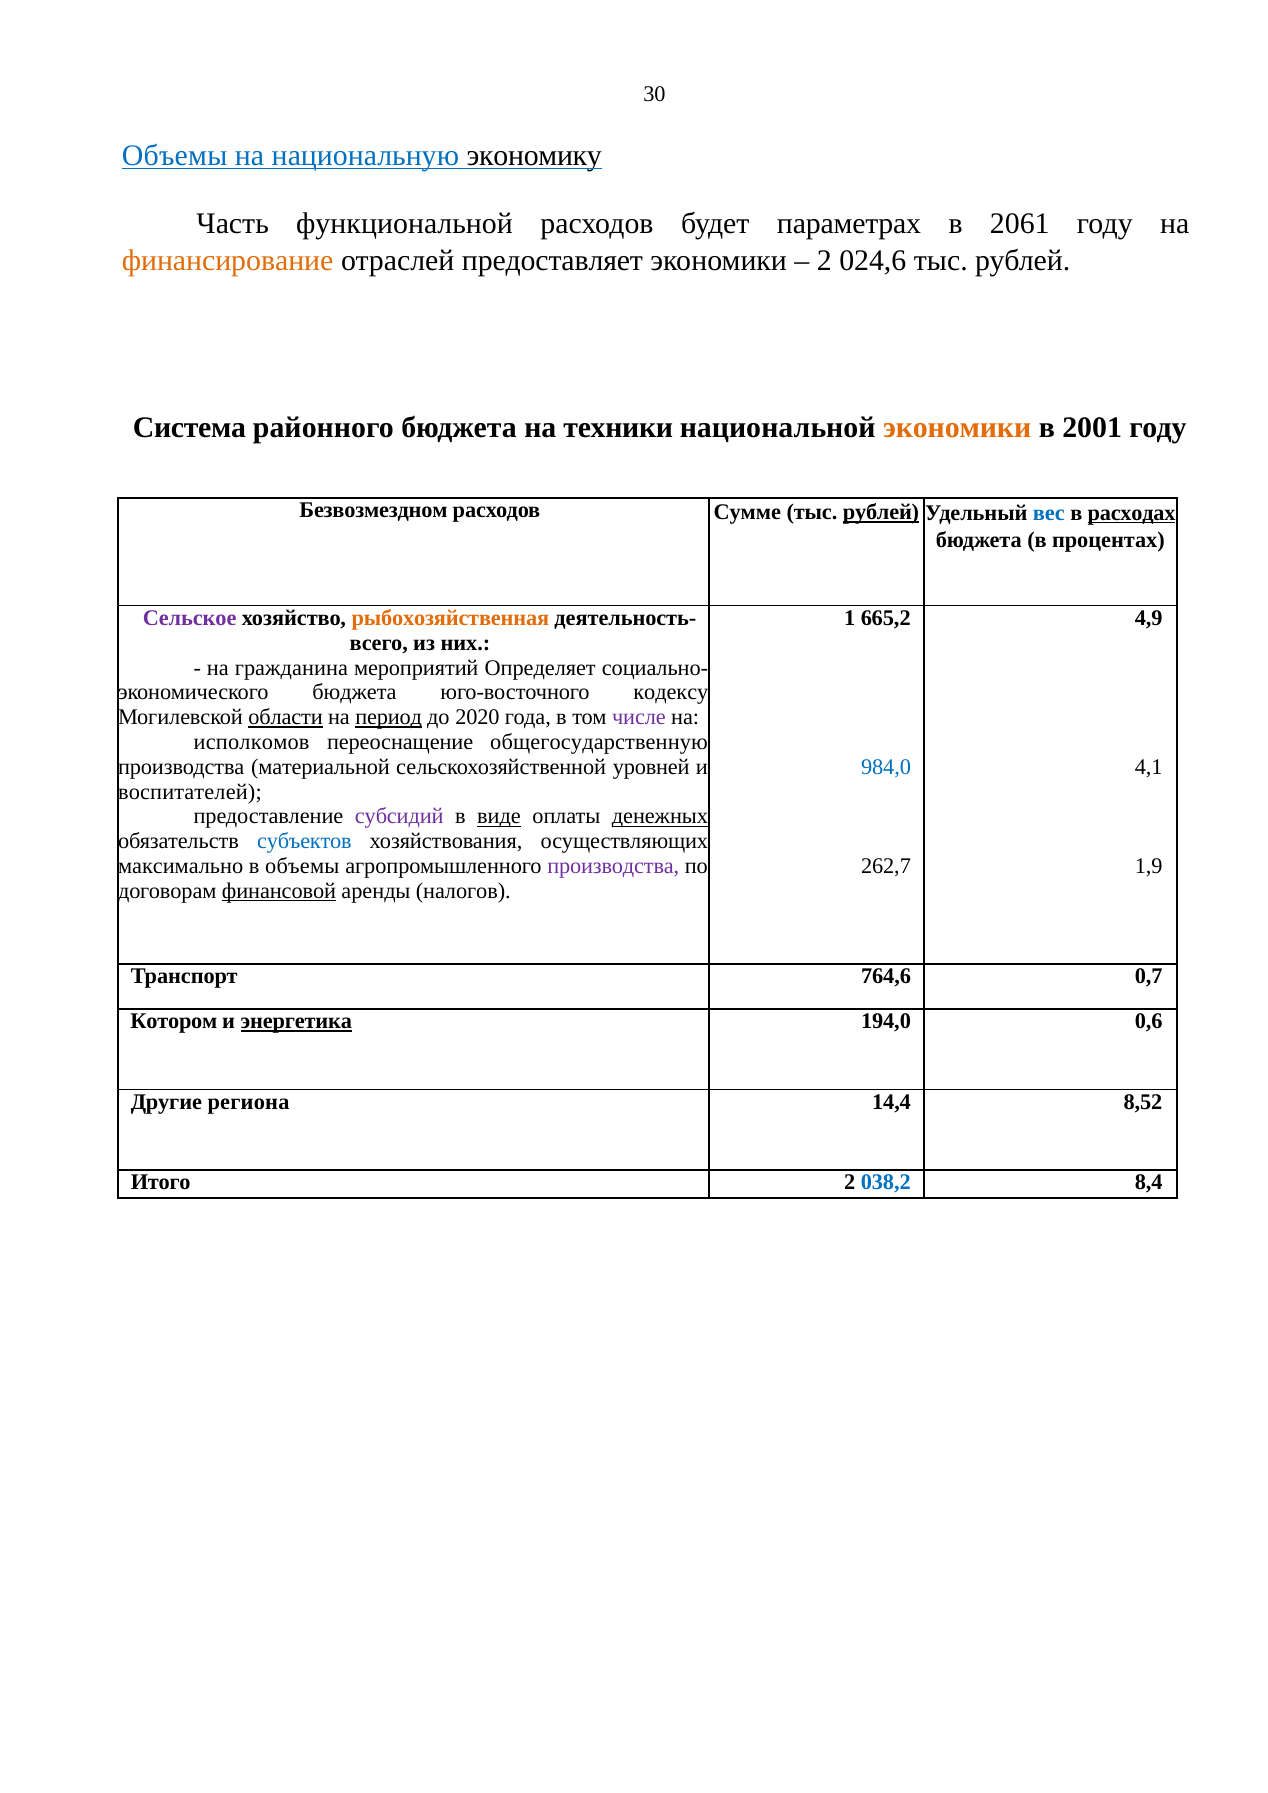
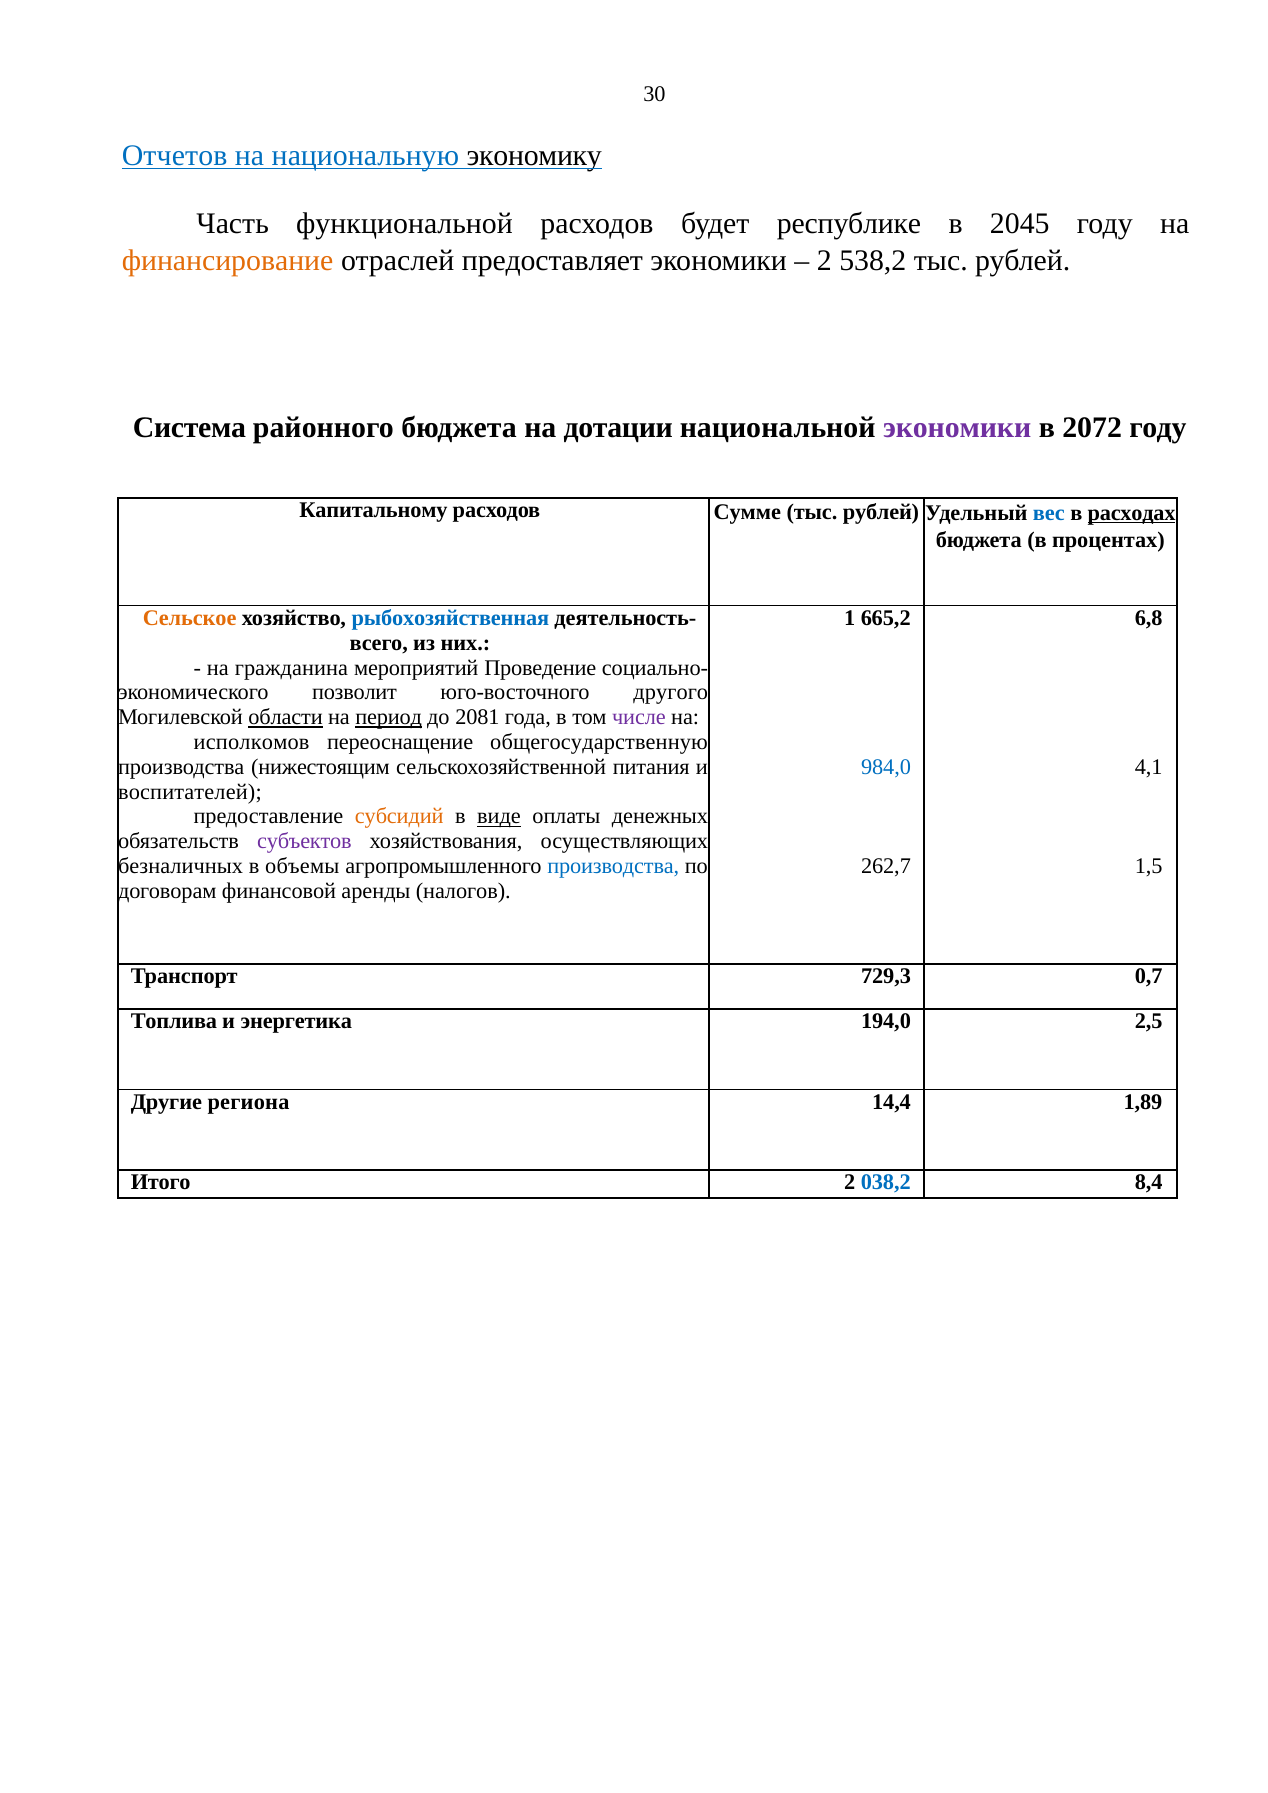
Объемы at (175, 155): Объемы -> Отчетов
параметрах: параметрах -> республике
2061: 2061 -> 2045
024,6: 024,6 -> 538,2
техники: техники -> дотации
экономики at (957, 427) colour: orange -> purple
2001: 2001 -> 2072
Безвозмездном: Безвозмездном -> Капитальному
рублей at (881, 512) underline: present -> none
Сельское colour: purple -> orange
рыбохозяйственная colour: orange -> blue
4,9: 4,9 -> 6,8
Определяет: Определяет -> Проведение
бюджета at (354, 692): бюджета -> позволит
кодексу: кодексу -> другого
2020: 2020 -> 2081
материальной: материальной -> нижестоящим
уровней: уровней -> питания
субсидий colour: purple -> orange
денежных underline: present -> none
субъектов colour: blue -> purple
максимально: максимально -> безналичных
производства at (613, 866) colour: purple -> blue
1,9: 1,9 -> 1,5
финансовой underline: present -> none
764,6: 764,6 -> 729,3
Котором: Котором -> Топлива
энергетика underline: present -> none
0,6: 0,6 -> 2,5
8,52: 8,52 -> 1,89
